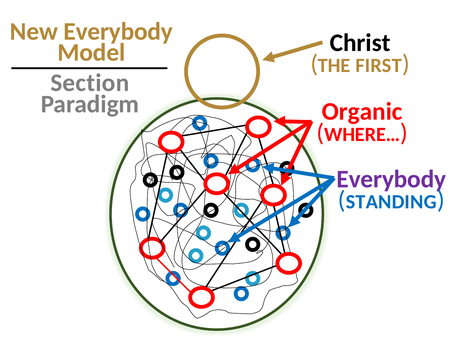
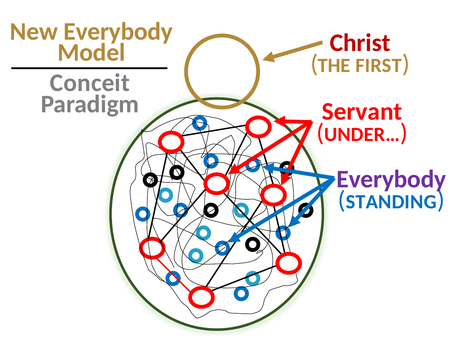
Christ colour: black -> red
Section: Section -> Conceit
Organic: Organic -> Servant
WHERE…: WHERE… -> UNDER…
